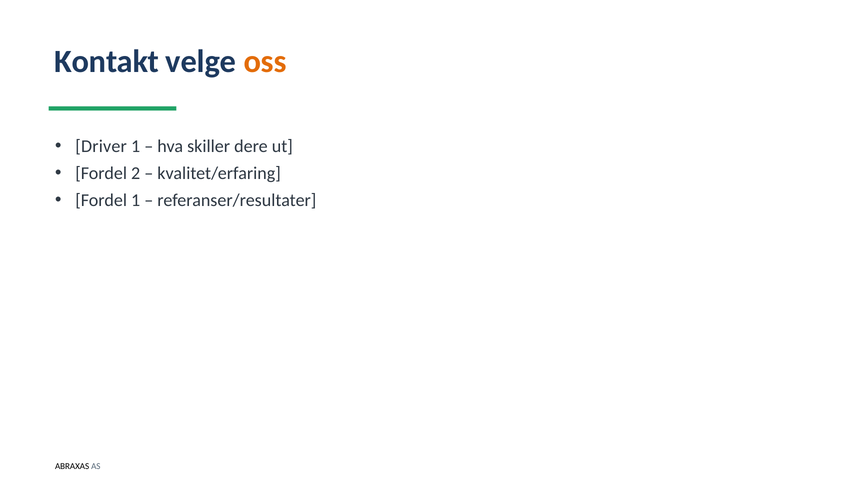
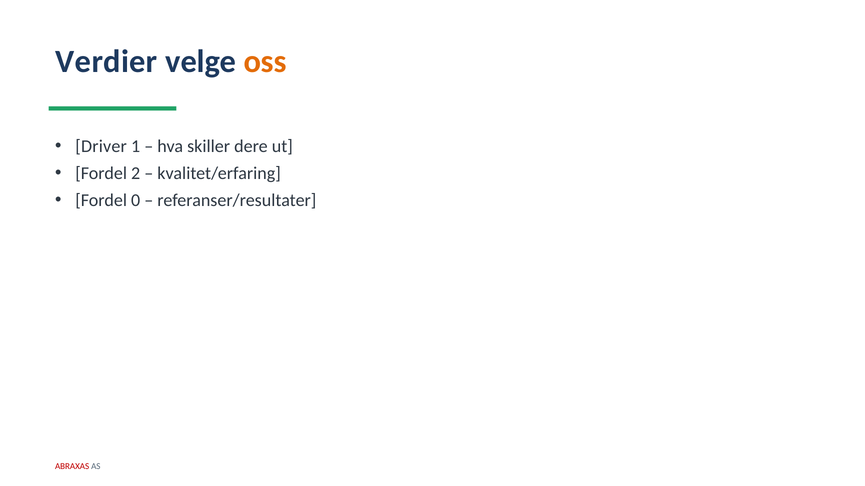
Kontakt: Kontakt -> Verdier
Fordel 1: 1 -> 0
ABRAXAS colour: black -> red
